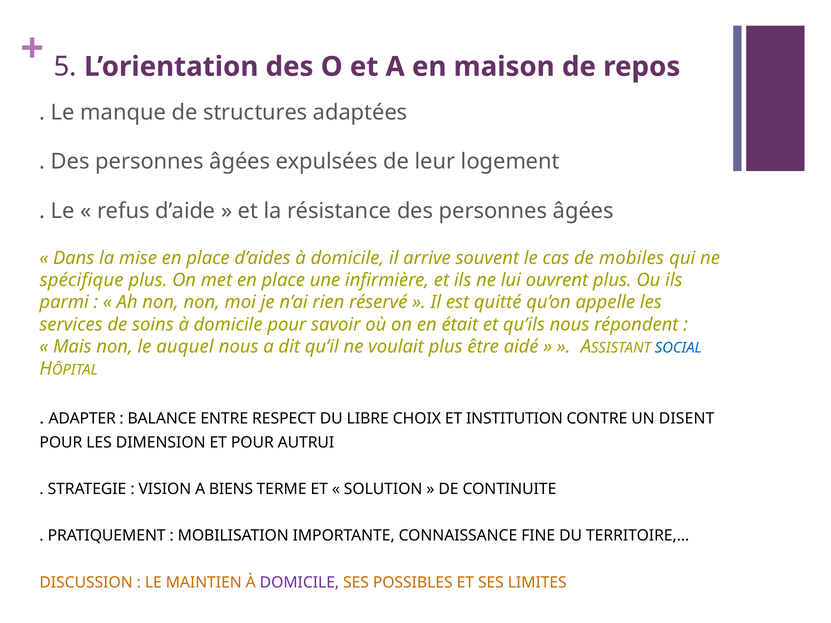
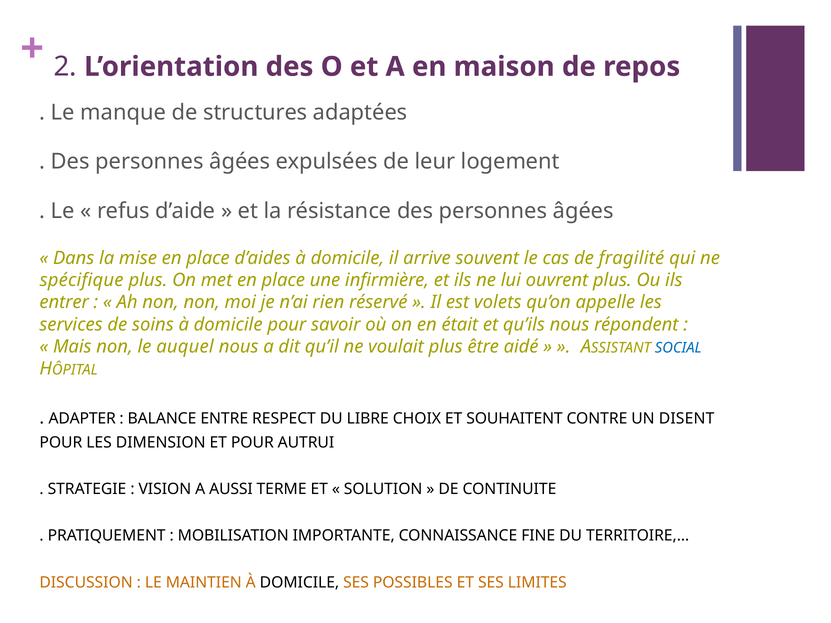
5: 5 -> 2
mobiles: mobiles -> fragilité
parmi: parmi -> entrer
quitté: quitté -> volets
INSTITUTION: INSTITUTION -> SOUHAITENT
BIENS: BIENS -> AUSSI
DOMICILE at (299, 583) colour: purple -> black
